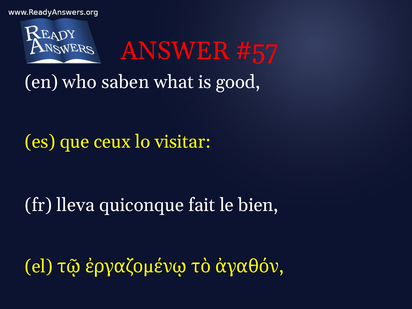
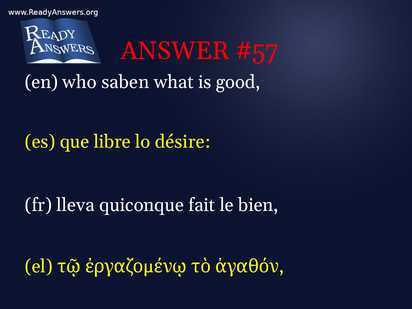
ceux: ceux -> libre
visitar: visitar -> désire
